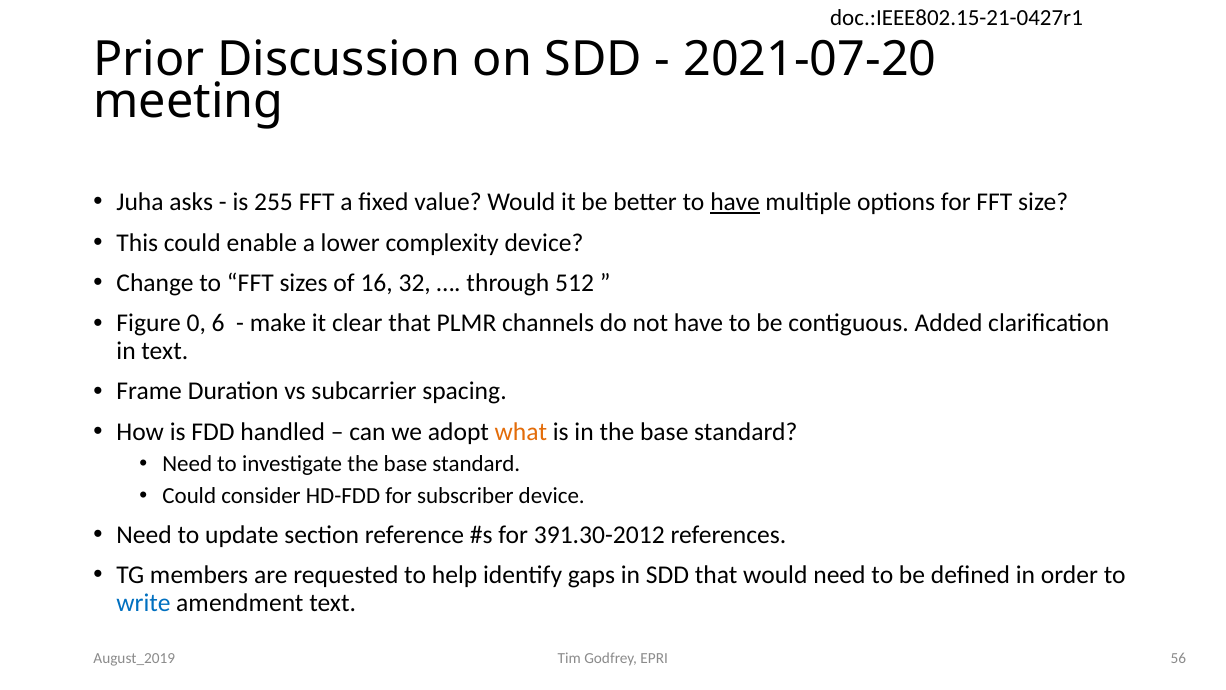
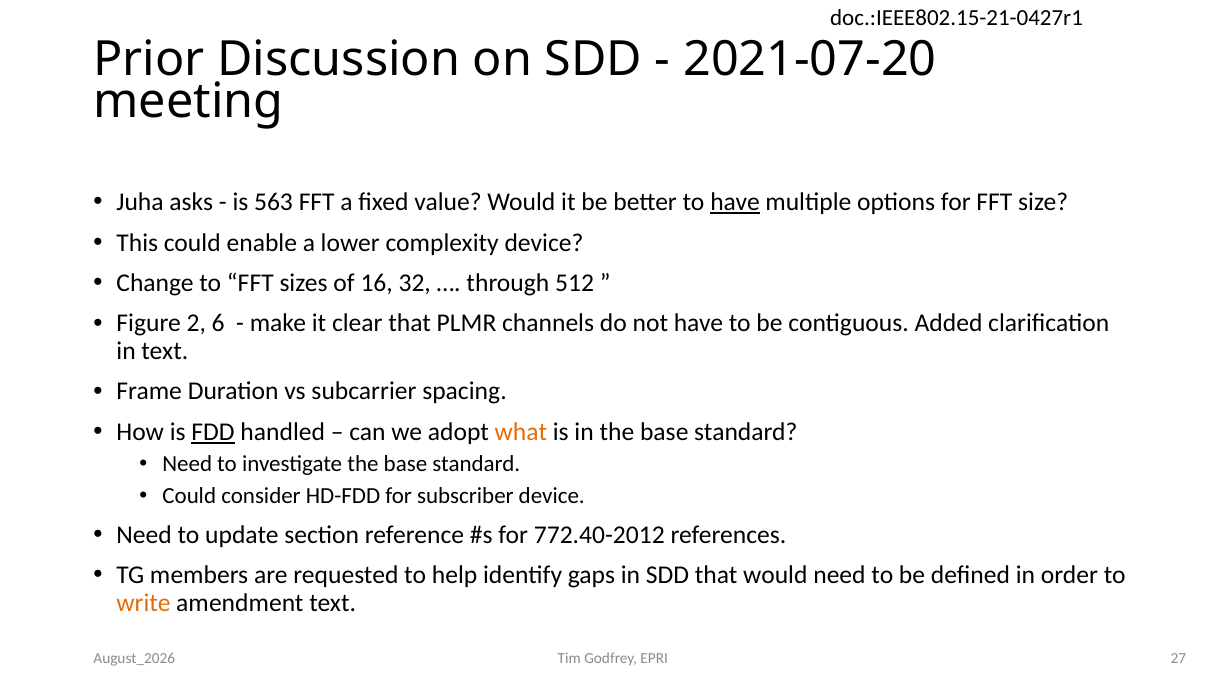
255: 255 -> 563
0: 0 -> 2
FDD underline: none -> present
391.30-2012: 391.30-2012 -> 772.40-2012
write colour: blue -> orange
56: 56 -> 27
August_2019: August_2019 -> August_2026
